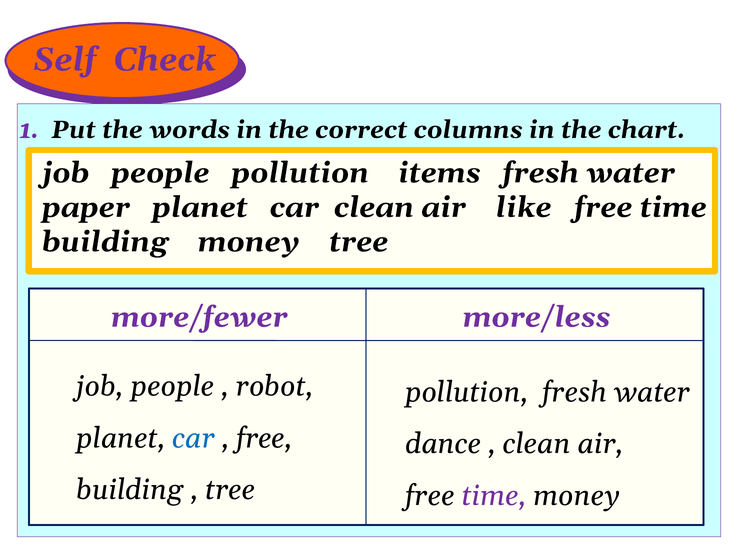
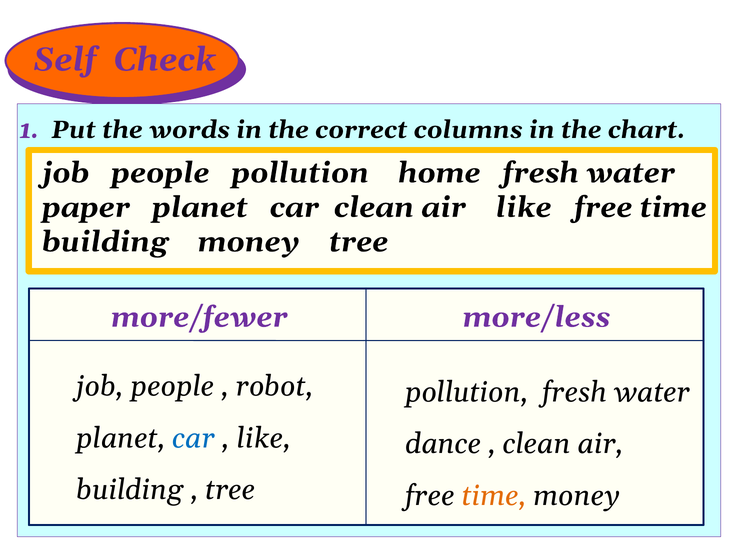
items: items -> home
free at (264, 438): free -> like
time at (494, 495) colour: purple -> orange
